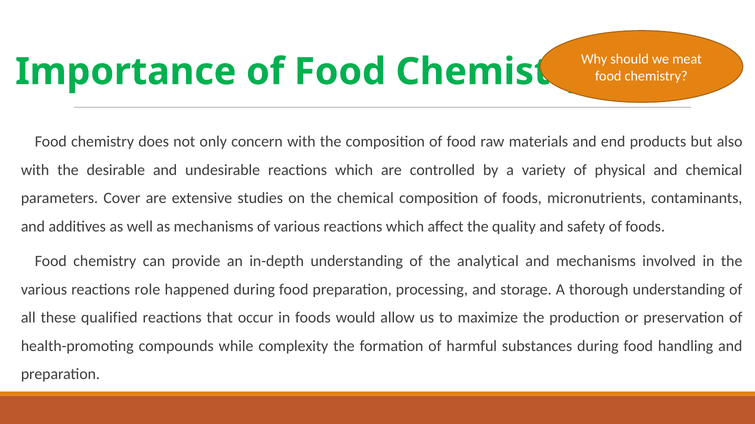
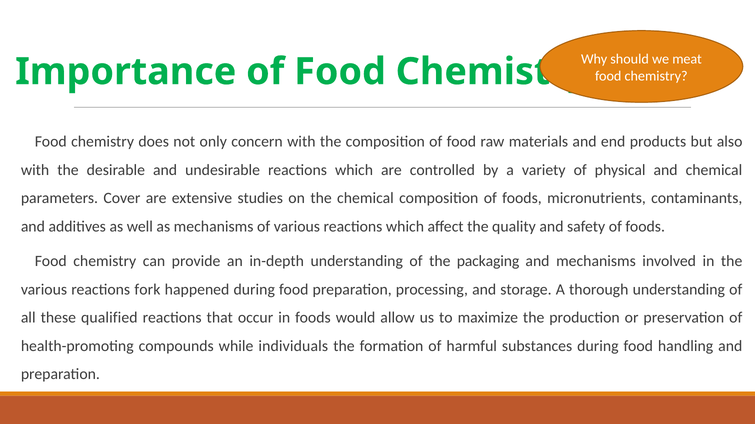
analytical: analytical -> packaging
role: role -> fork
complexity: complexity -> individuals
